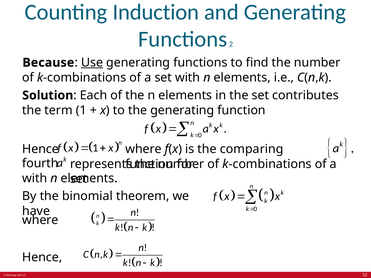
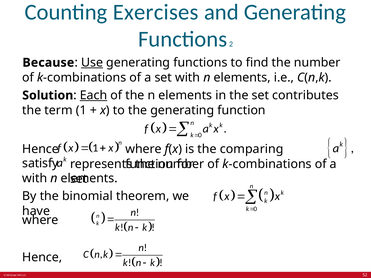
Induction: Induction -> Exercises
Each underline: none -> present
fourth: fourth -> satisfy
